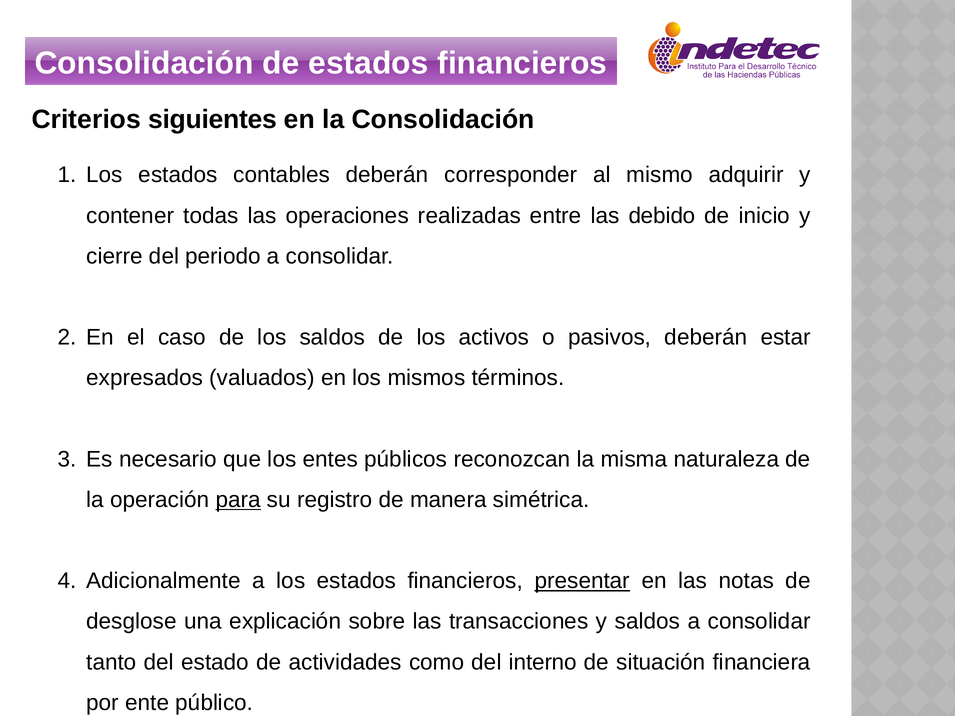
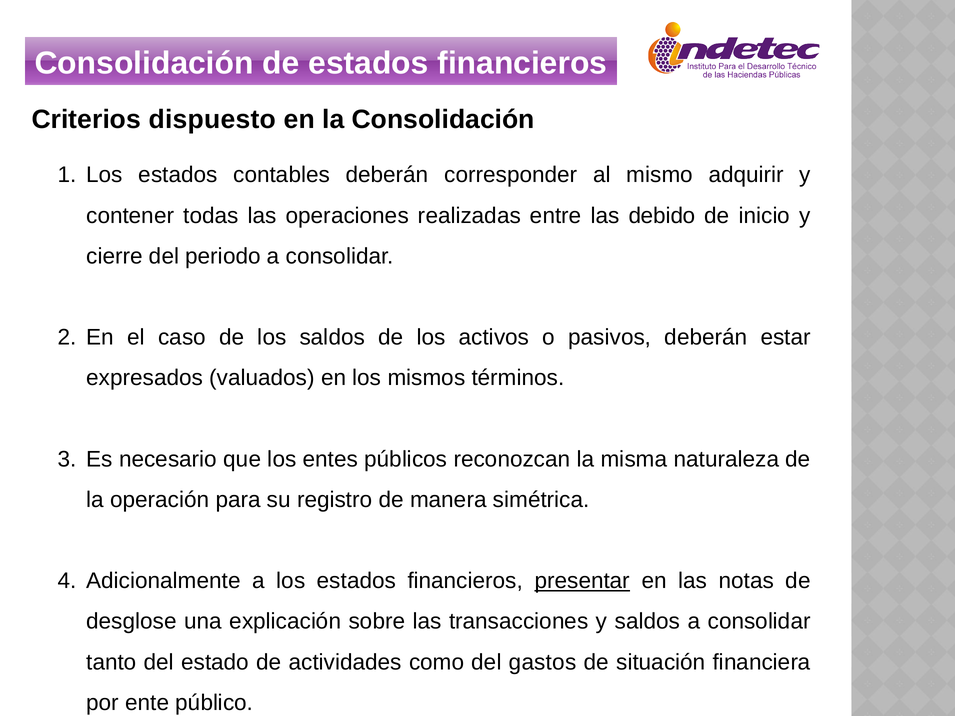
siguientes: siguientes -> dispuesto
para underline: present -> none
interno: interno -> gastos
